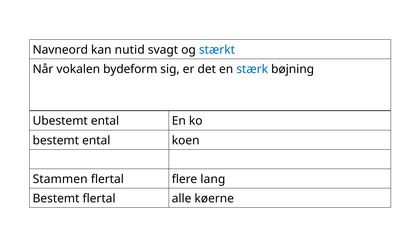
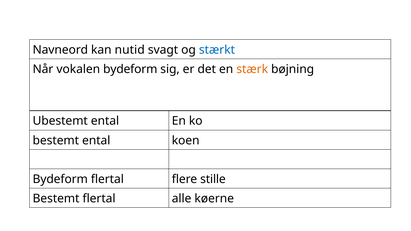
stærk colour: blue -> orange
Stammen at (60, 179): Stammen -> Bydeform
lang: lang -> stille
